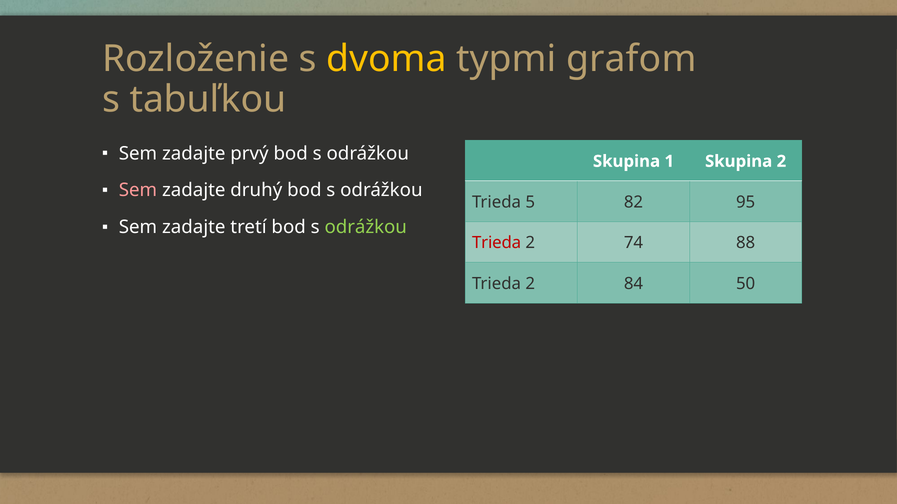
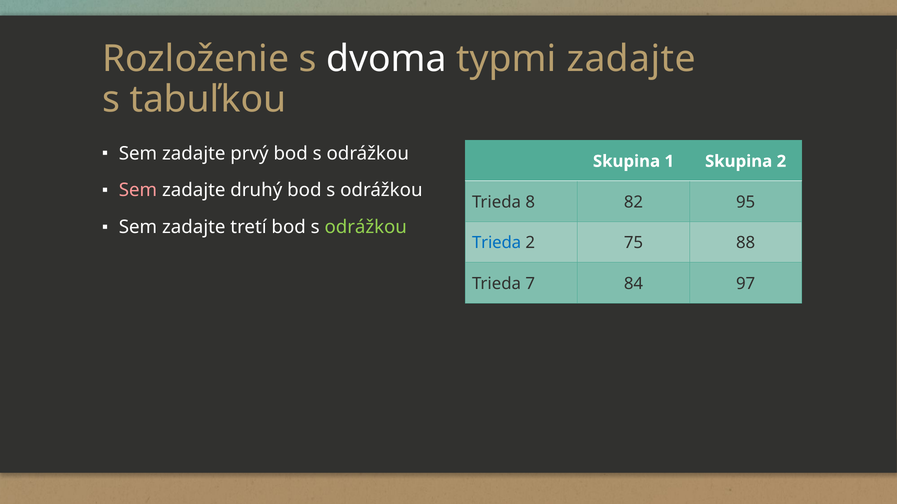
dvoma colour: yellow -> white
typmi grafom: grafom -> zadajte
5: 5 -> 8
Trieda at (497, 243) colour: red -> blue
74: 74 -> 75
2 at (530, 284): 2 -> 7
50: 50 -> 97
